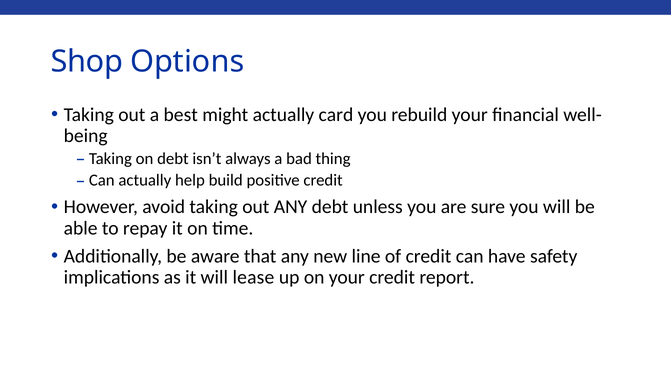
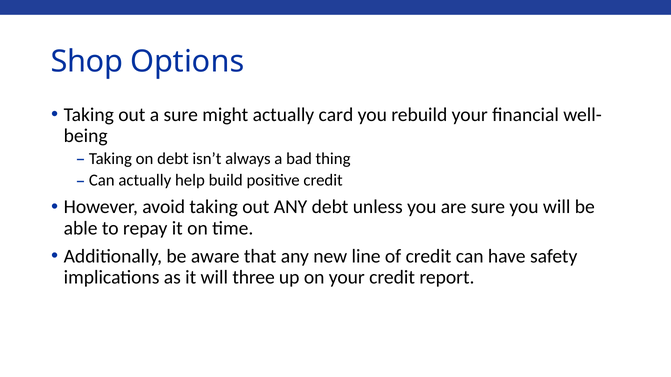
a best: best -> sure
lease: lease -> three
